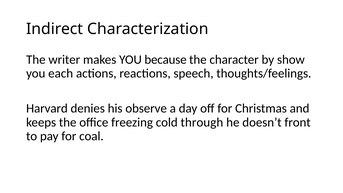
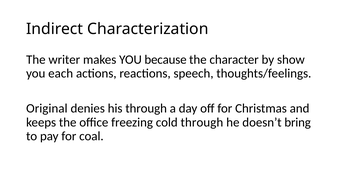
Harvard: Harvard -> Original
his observe: observe -> through
front: front -> bring
